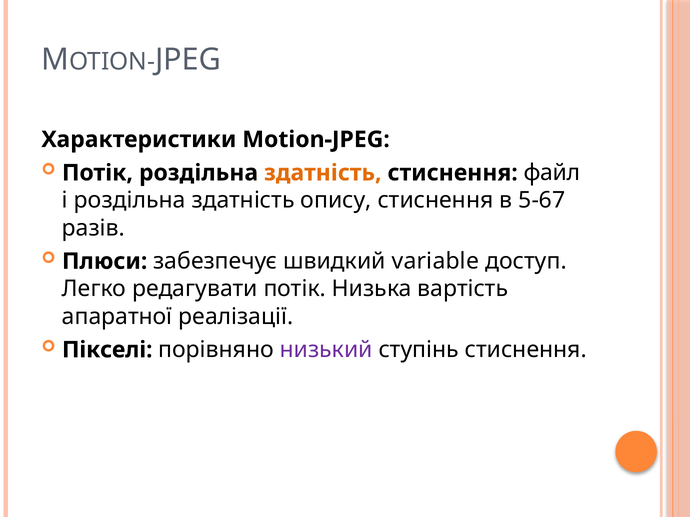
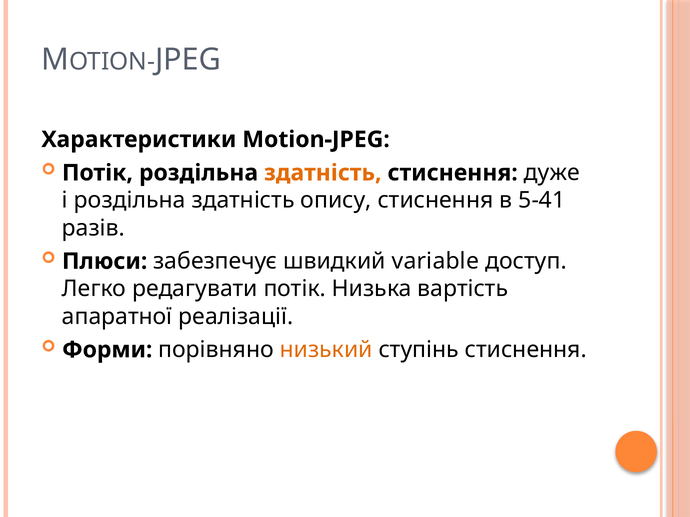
файл: файл -> дуже
5-67: 5-67 -> 5-41
Пікселі: Пікселі -> Форми
низький colour: purple -> orange
